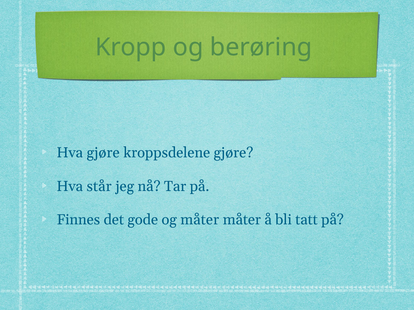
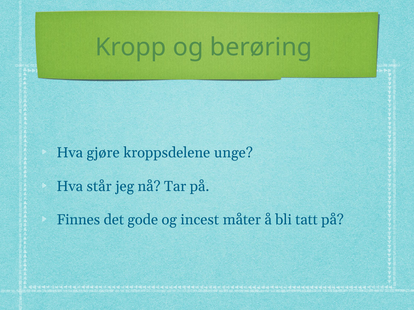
kroppsdelene gjøre: gjøre -> unge
og måter: måter -> incest
